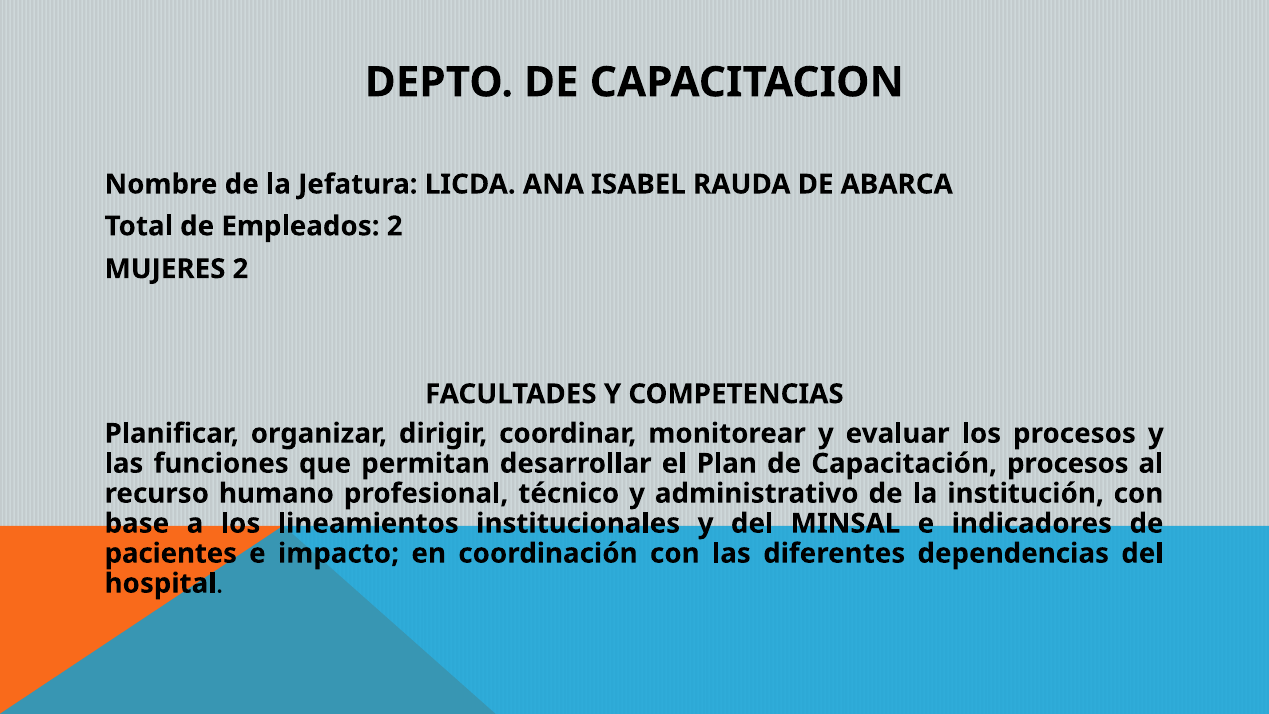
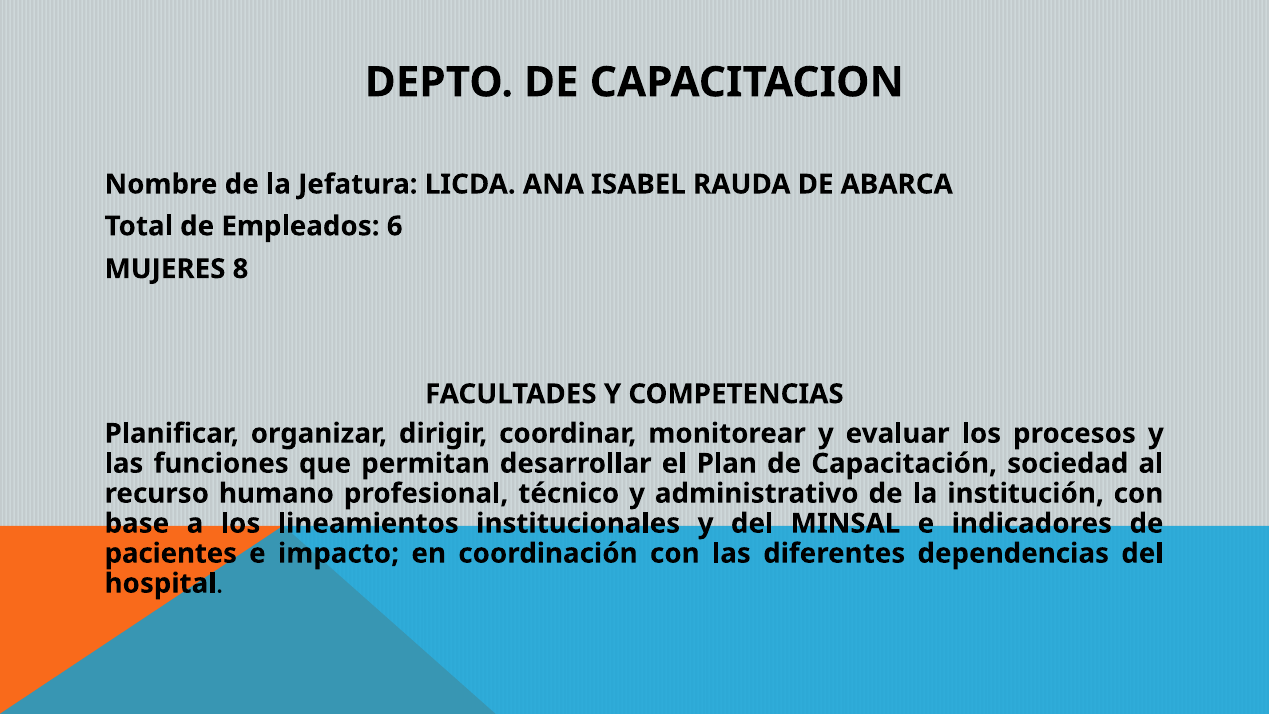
Empleados 2: 2 -> 6
MUJERES 2: 2 -> 8
Capacitación procesos: procesos -> sociedad
